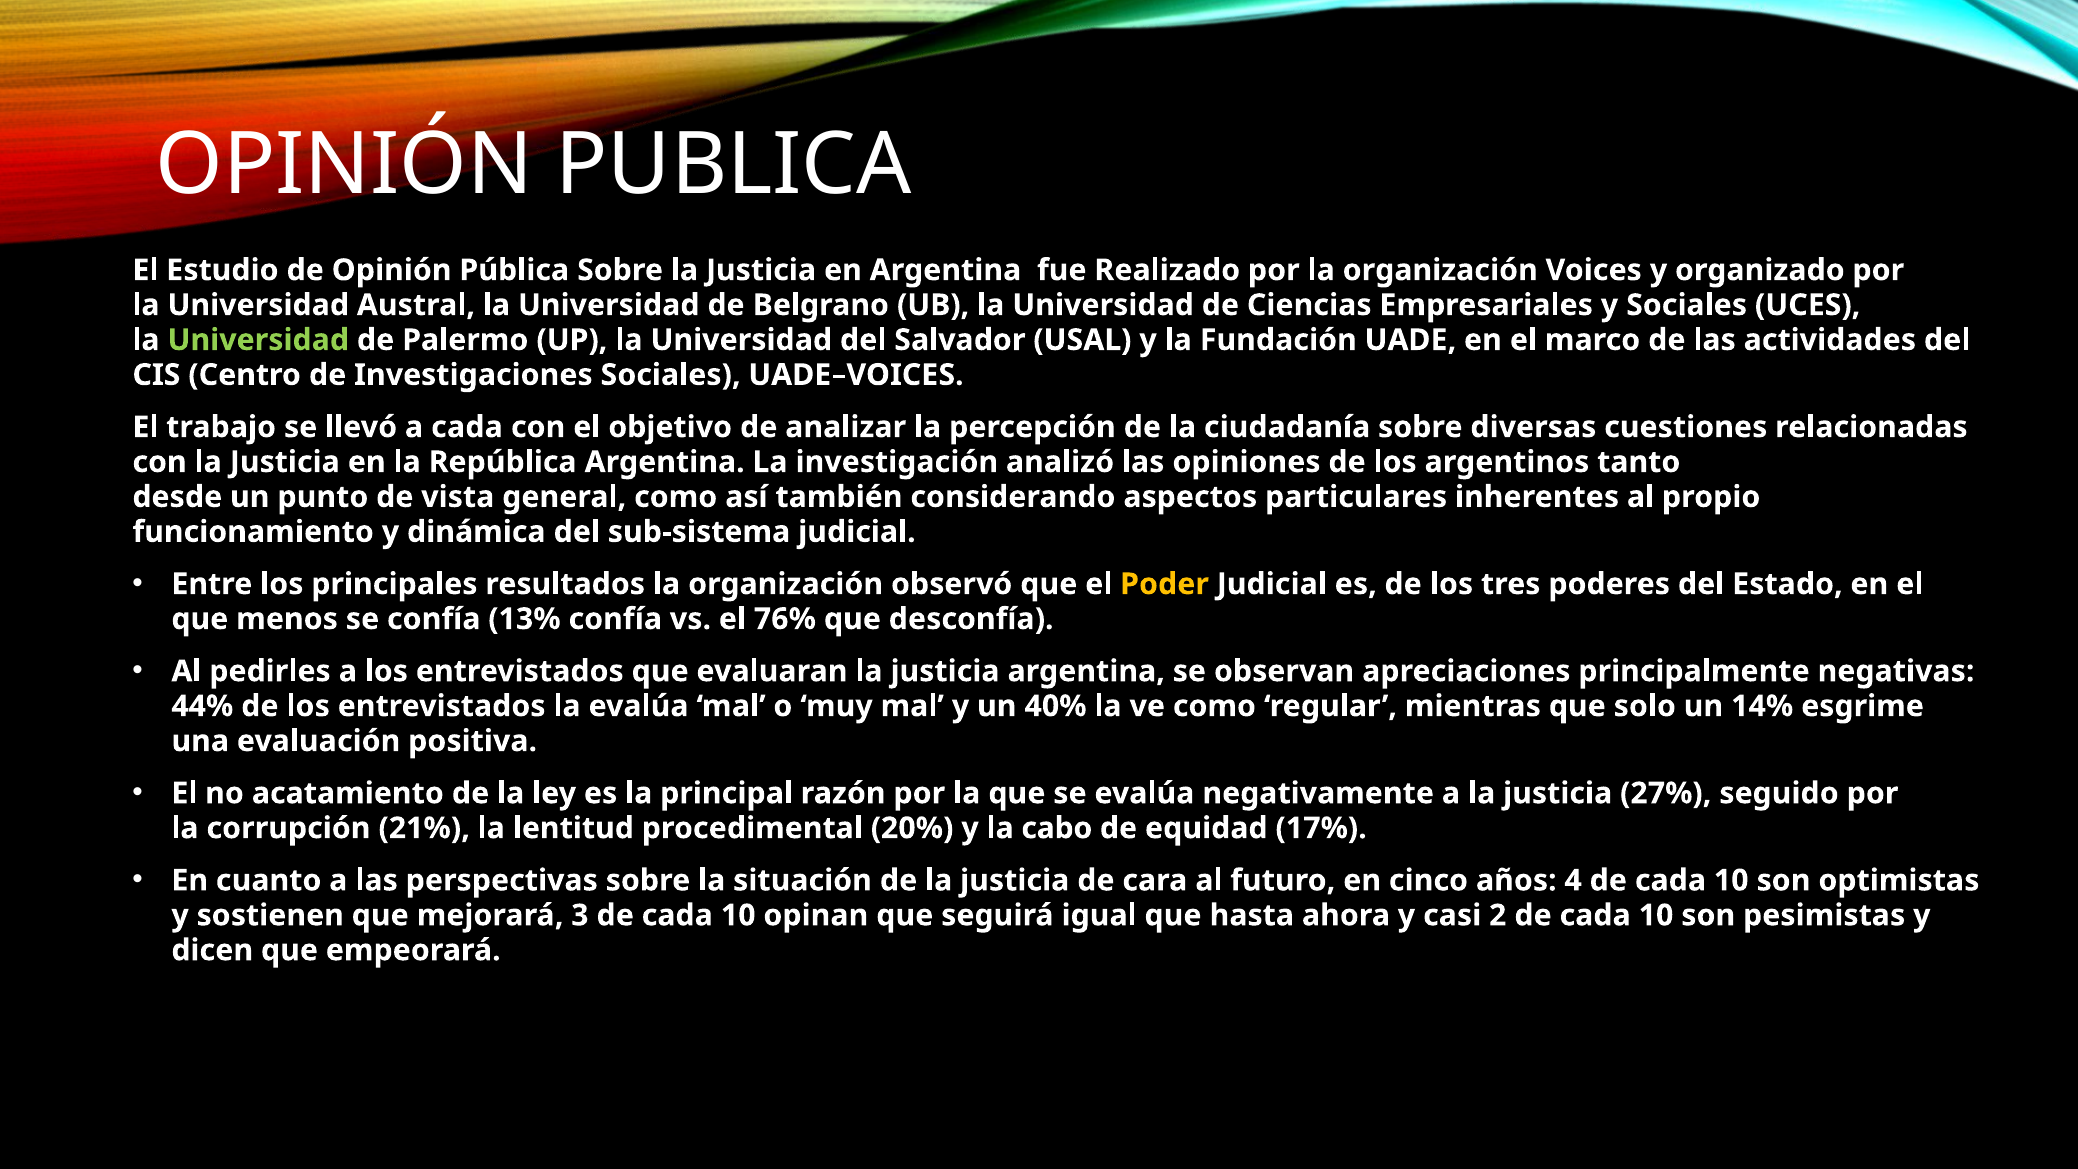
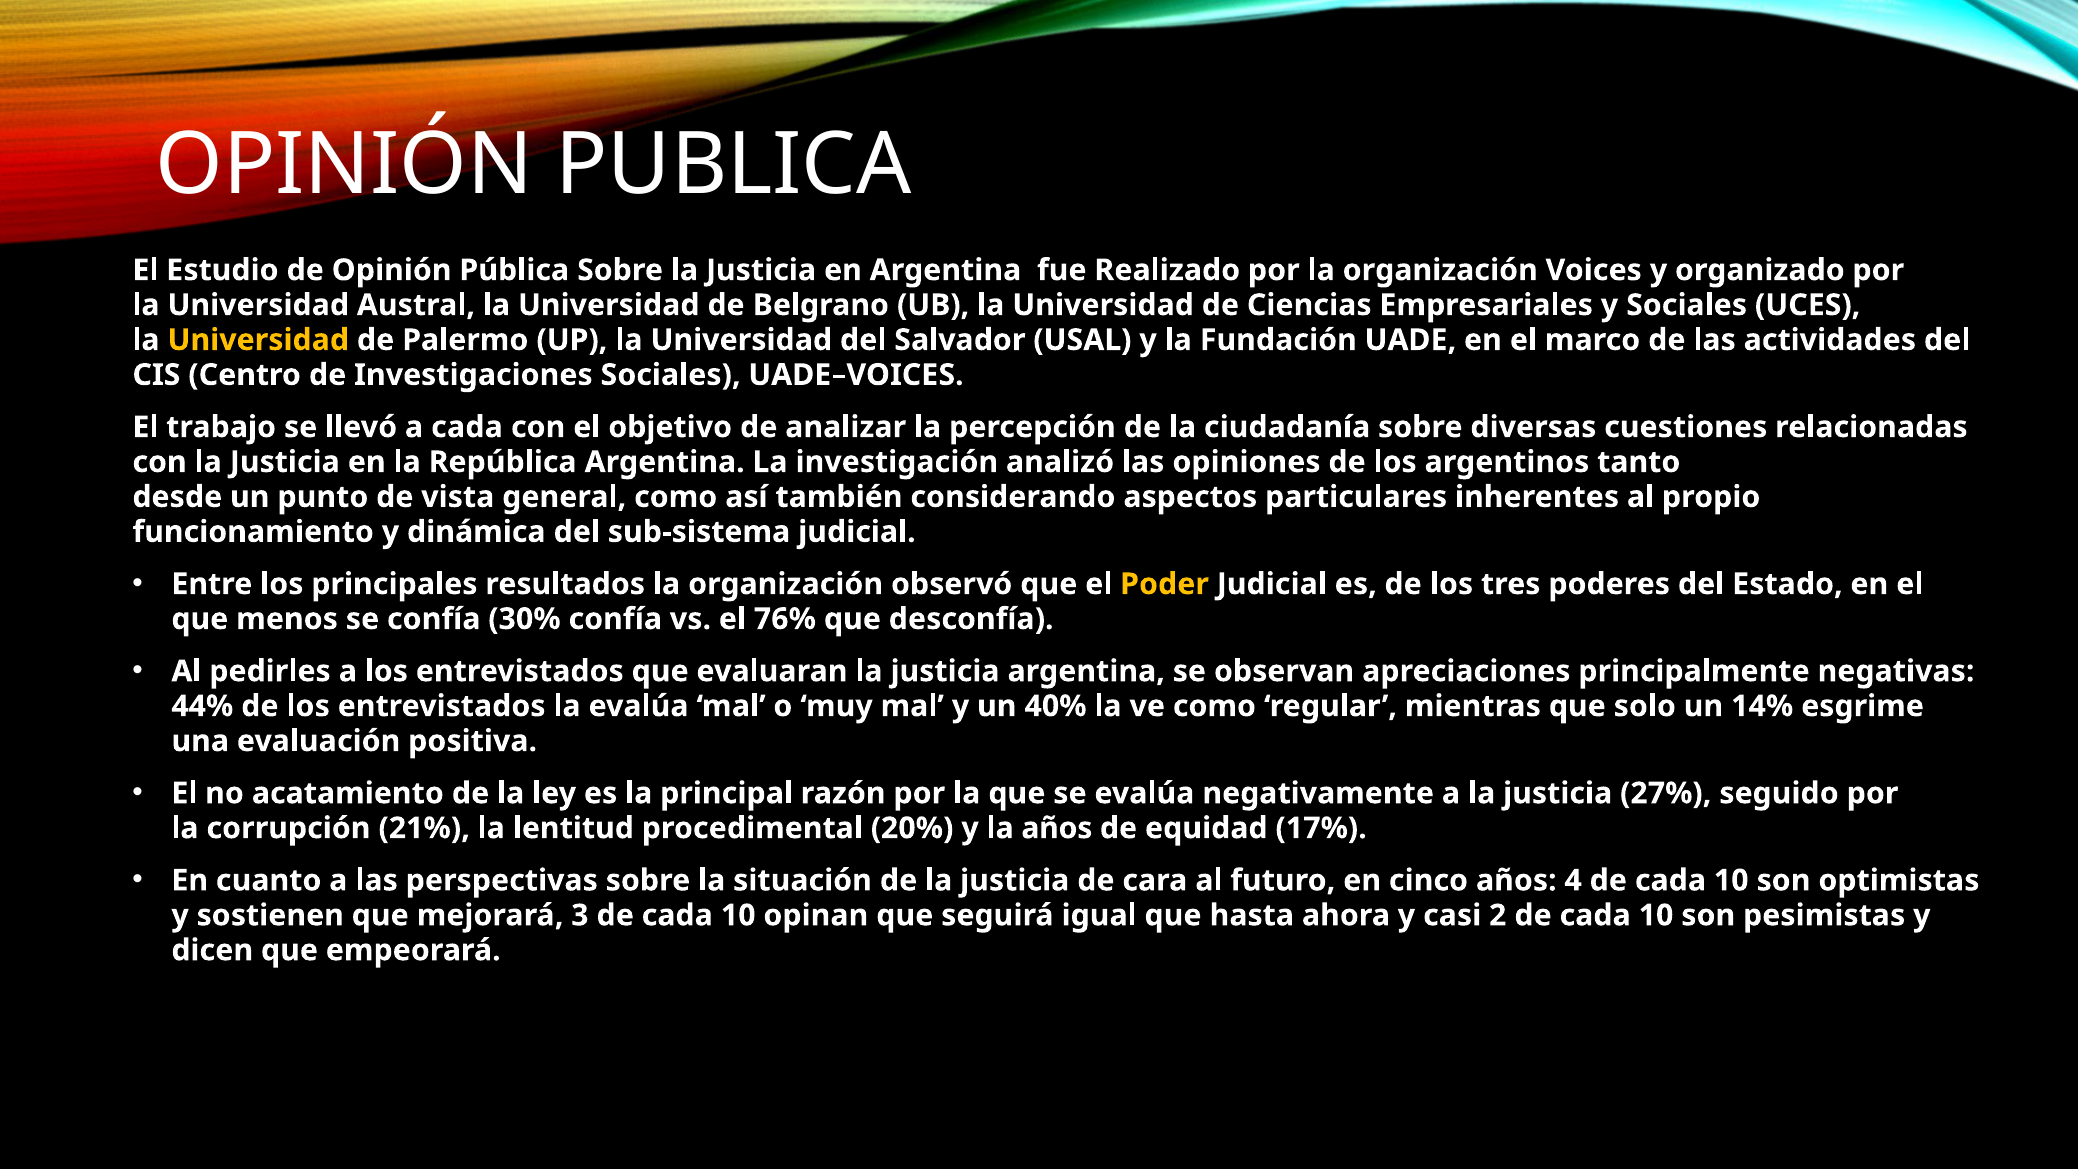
Universidad at (258, 340) colour: light green -> yellow
13%: 13% -> 30%
la cabo: cabo -> años
